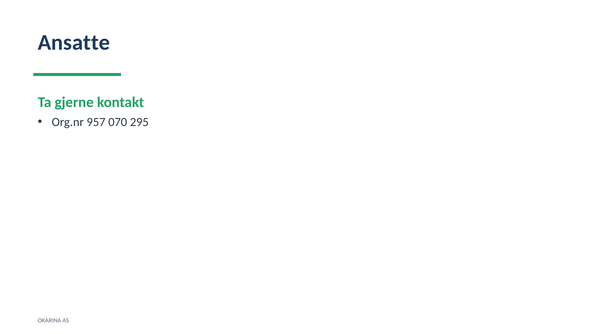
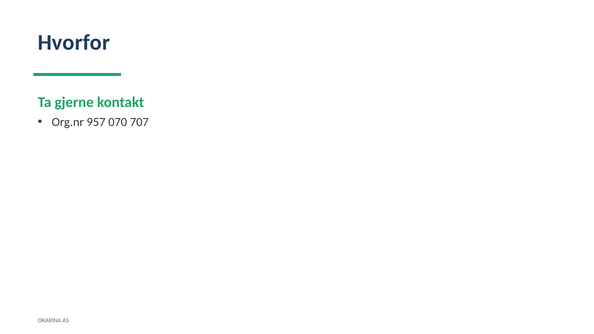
Ansatte: Ansatte -> Hvorfor
295: 295 -> 707
